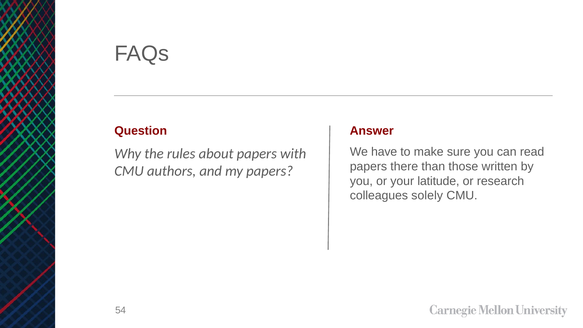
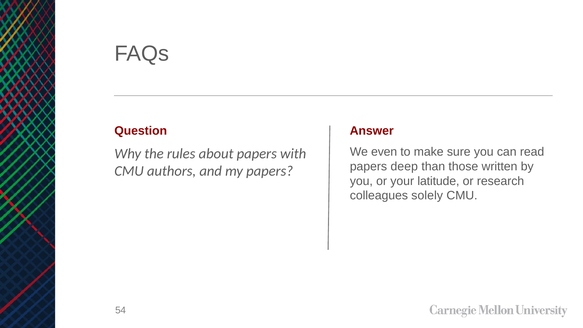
have: have -> even
there: there -> deep
